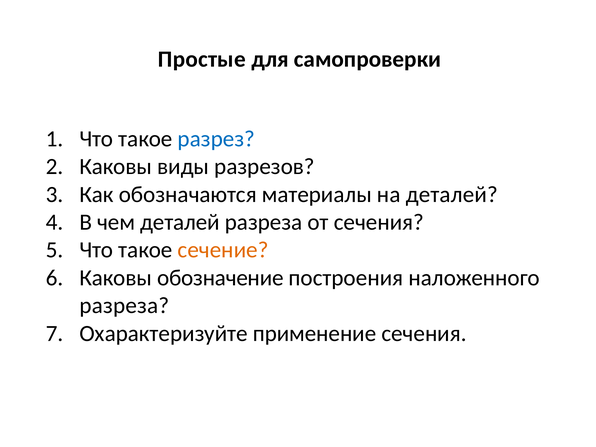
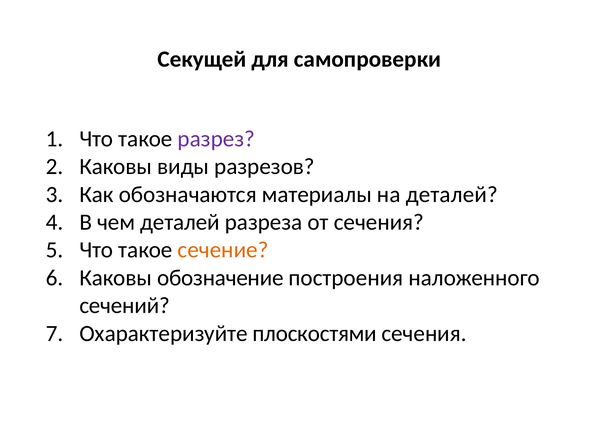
Простые: Простые -> Секущей
разрез colour: blue -> purple
разреза at (124, 306): разреза -> сечений
применение: применение -> плоскостями
